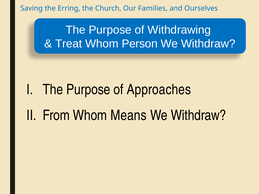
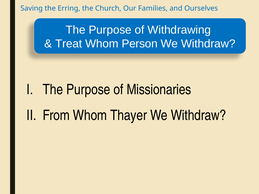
Approaches: Approaches -> Missionaries
Means: Means -> Thayer
